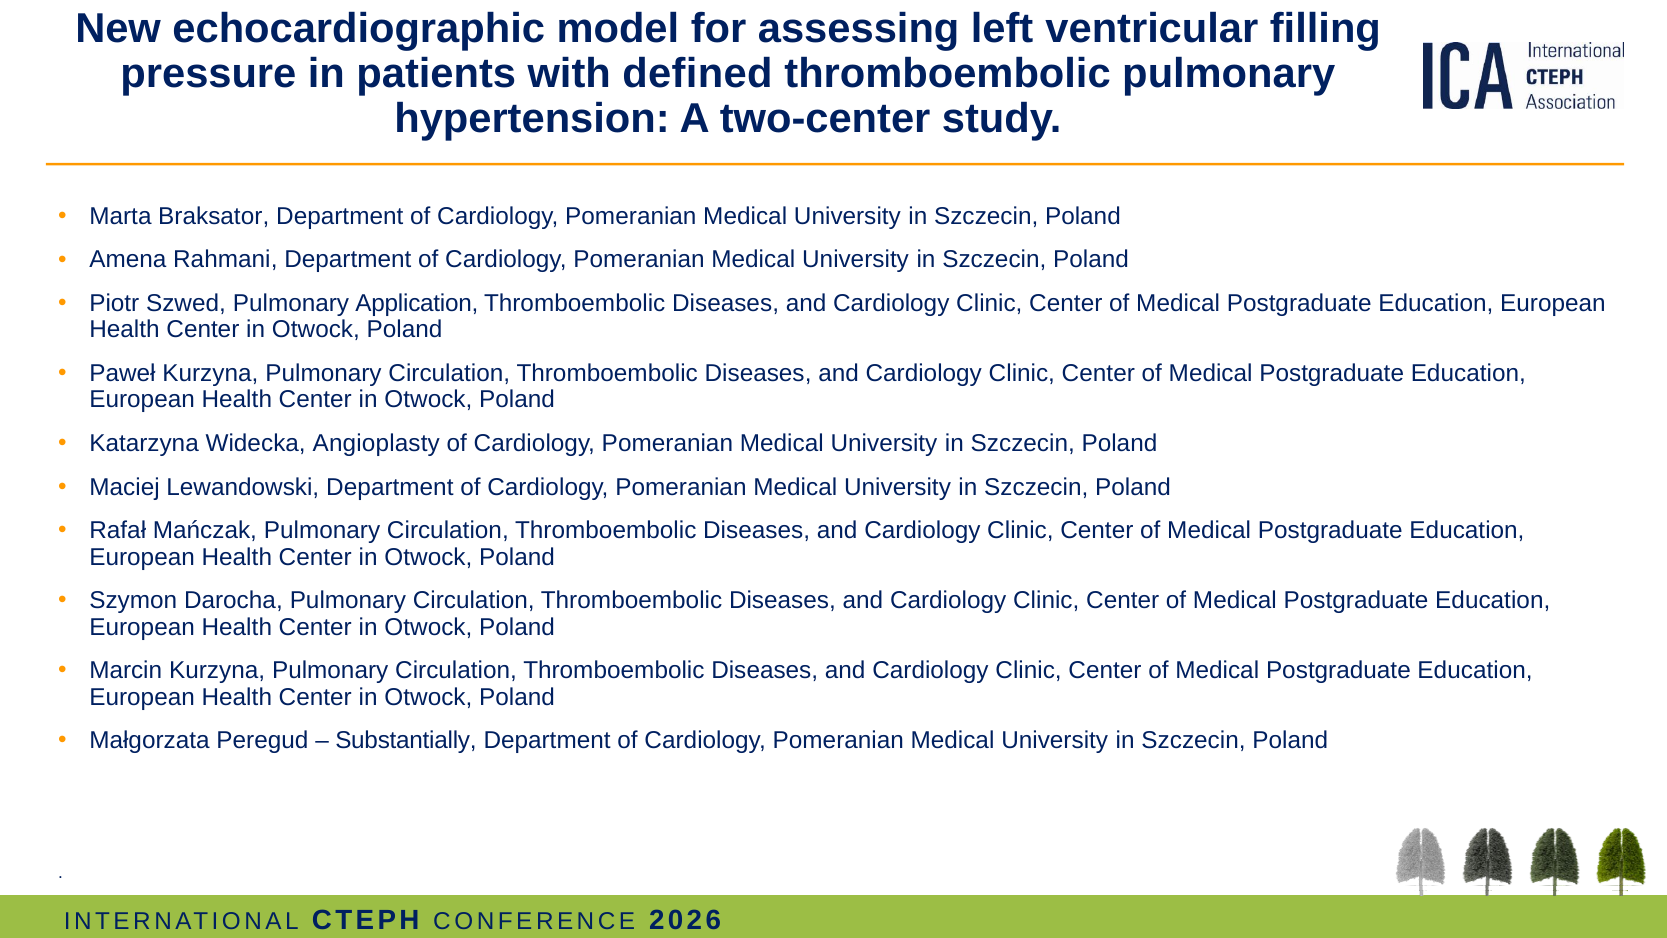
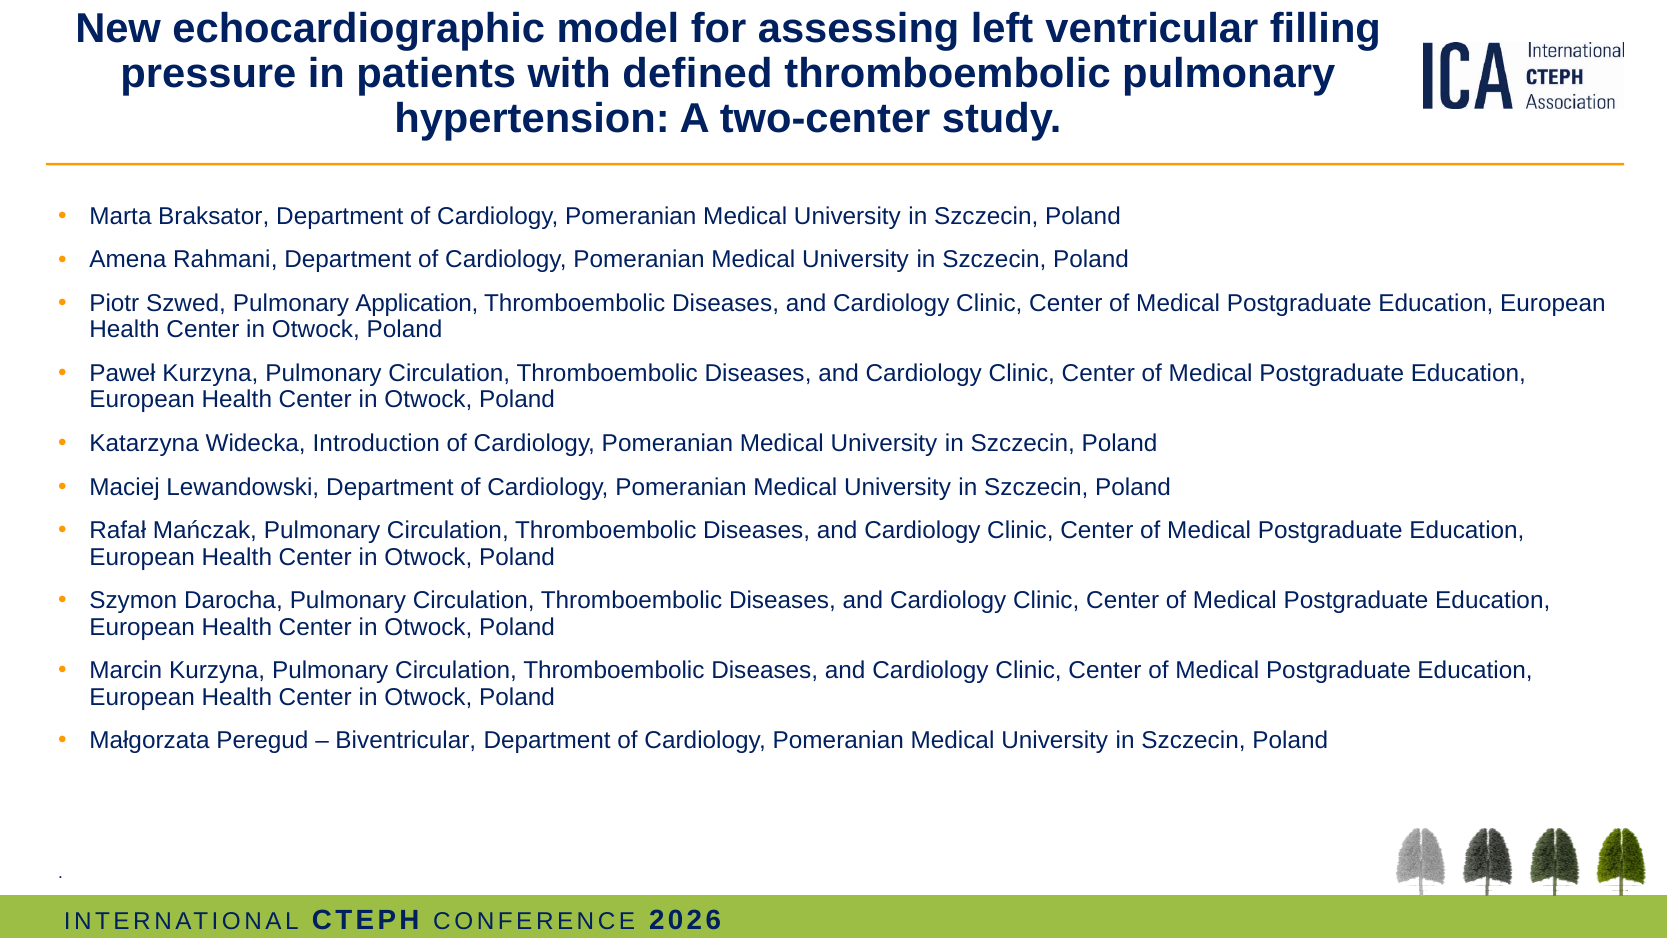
Angioplasty: Angioplasty -> Introduction
Substantially: Substantially -> Biventricular
